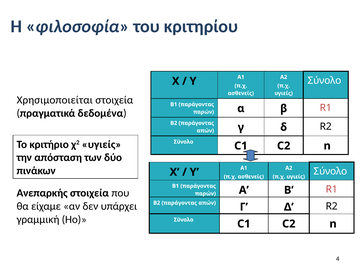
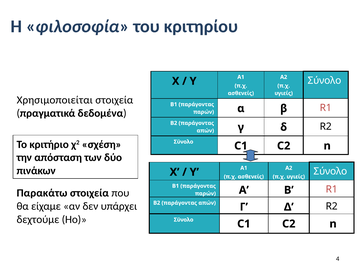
χ2 υγιείς: υγιείς -> σχέση
Ανεπαρκής: Ανεπαρκής -> Παρακάτω
γραμμική: γραμμική -> δεχτούμε
